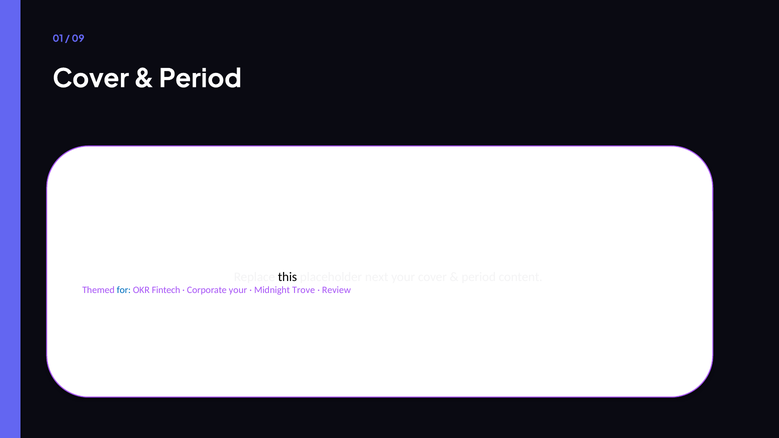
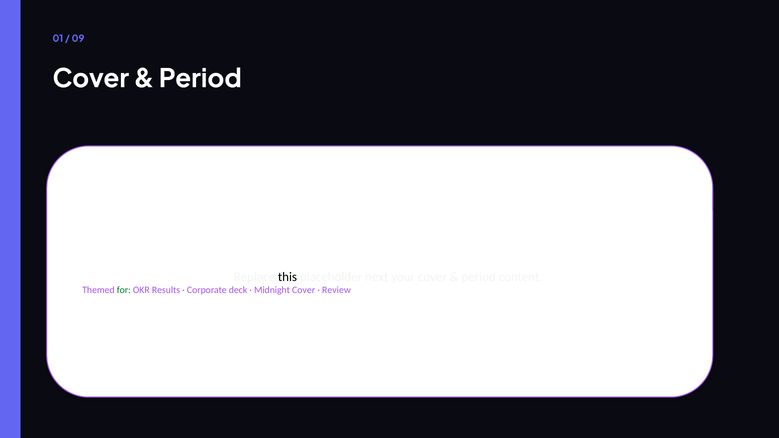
for colour: blue -> green
Fintech: Fintech -> Results
Corporate your: your -> deck
Midnight Trove: Trove -> Cover
